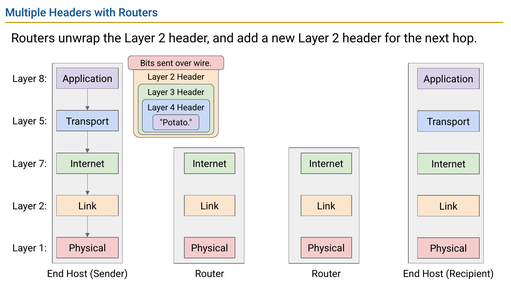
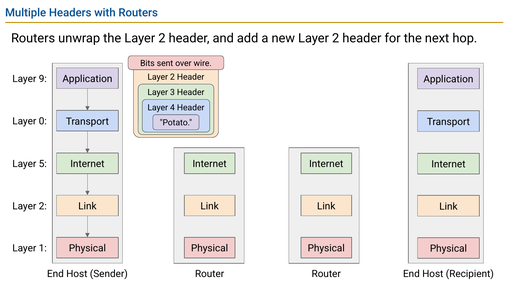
8: 8 -> 9
5: 5 -> 0
7: 7 -> 5
